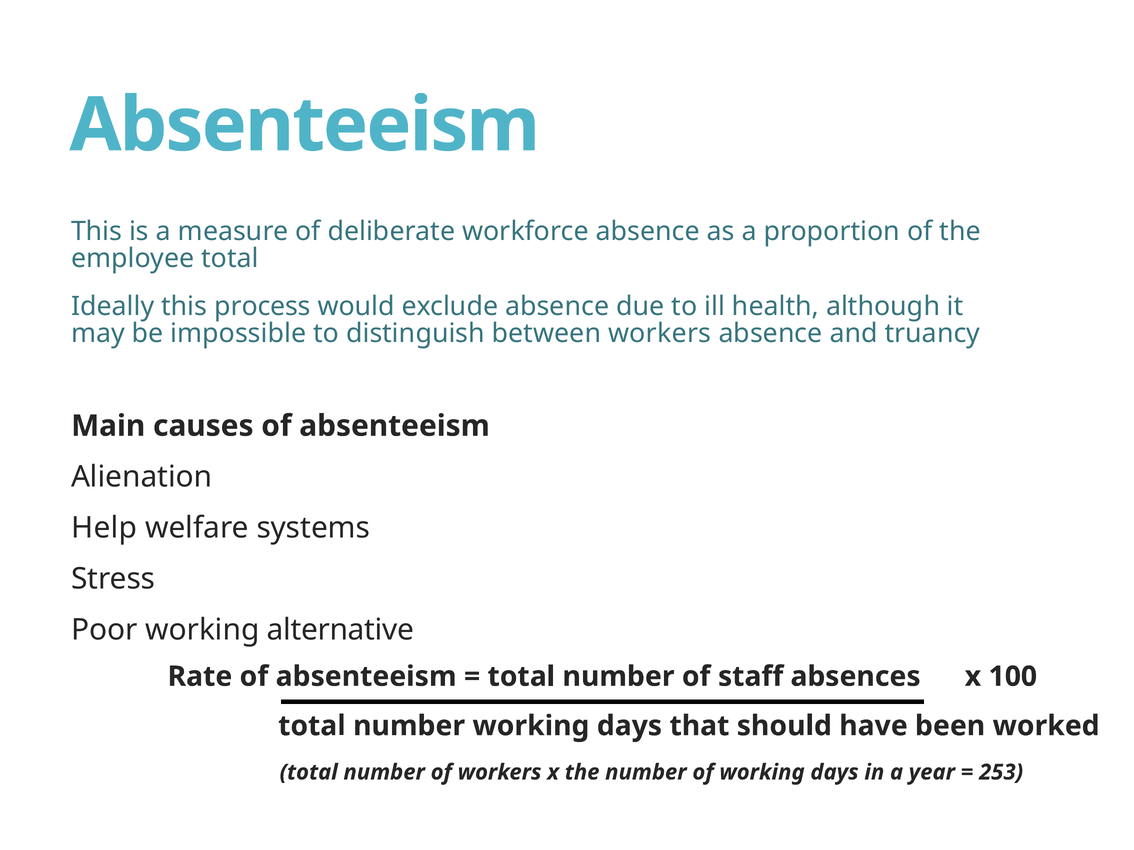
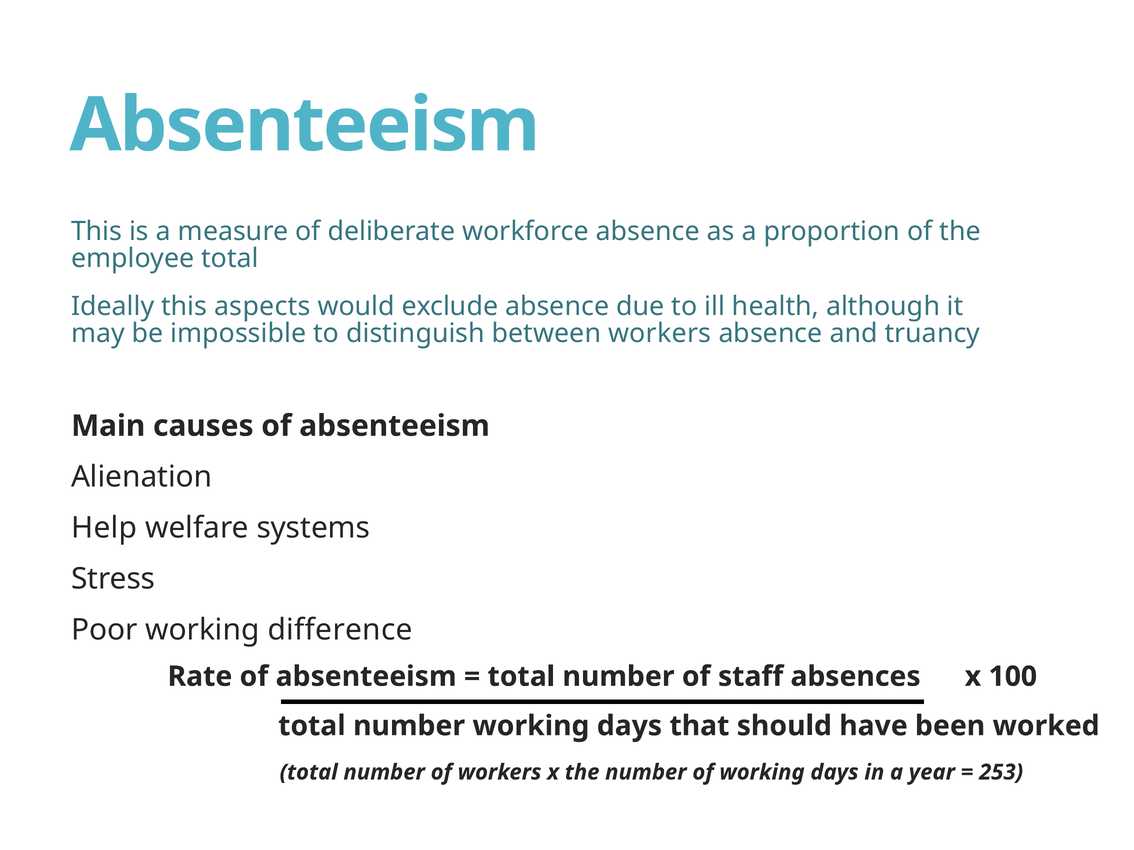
process: process -> aspects
alternative: alternative -> difference
